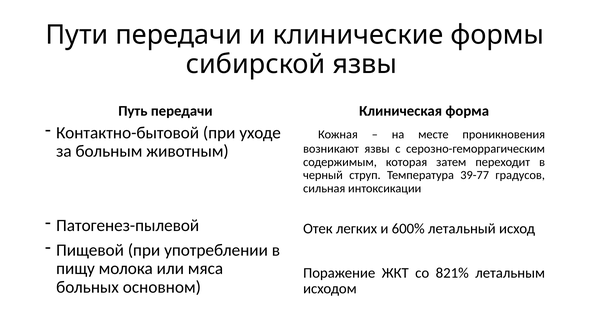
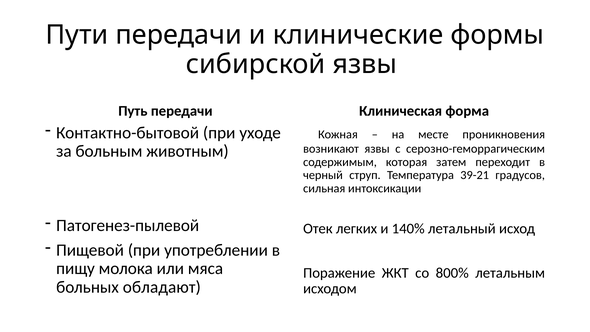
39-77: 39-77 -> 39-21
600%: 600% -> 140%
821%: 821% -> 800%
основном: основном -> обладают
